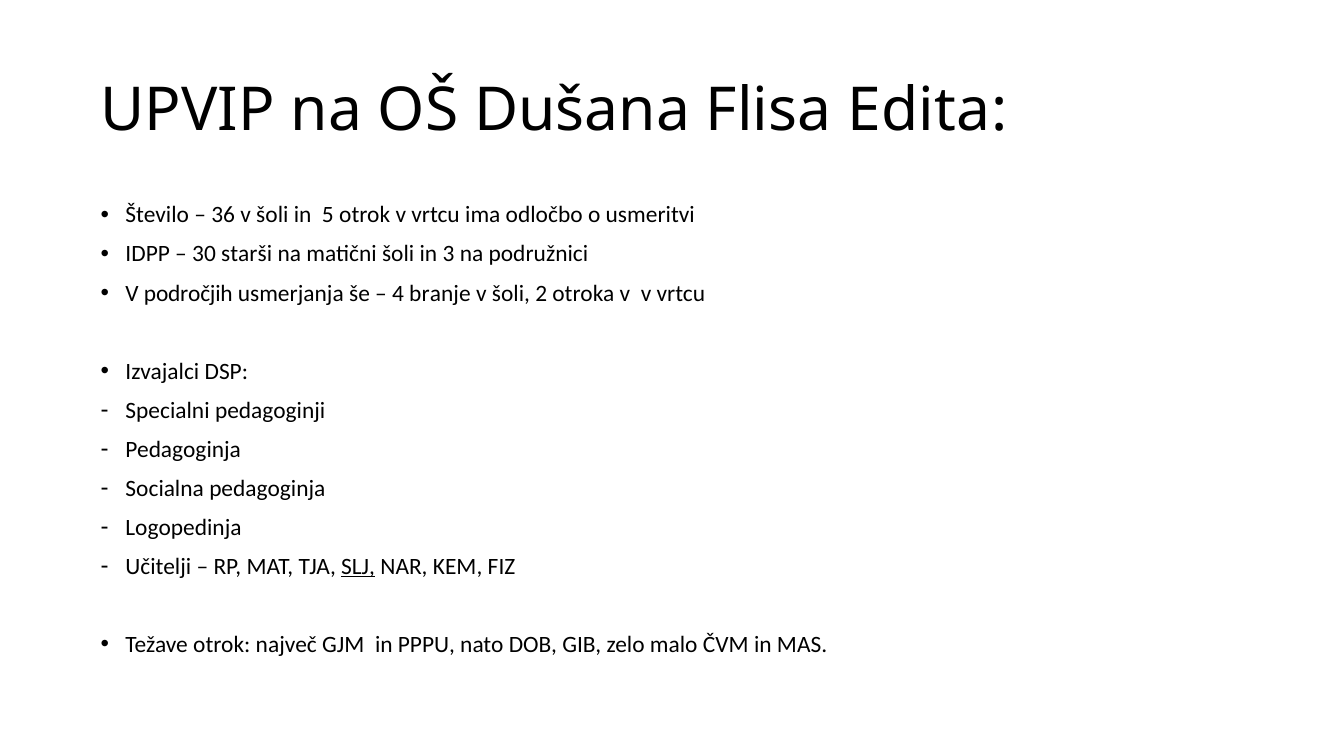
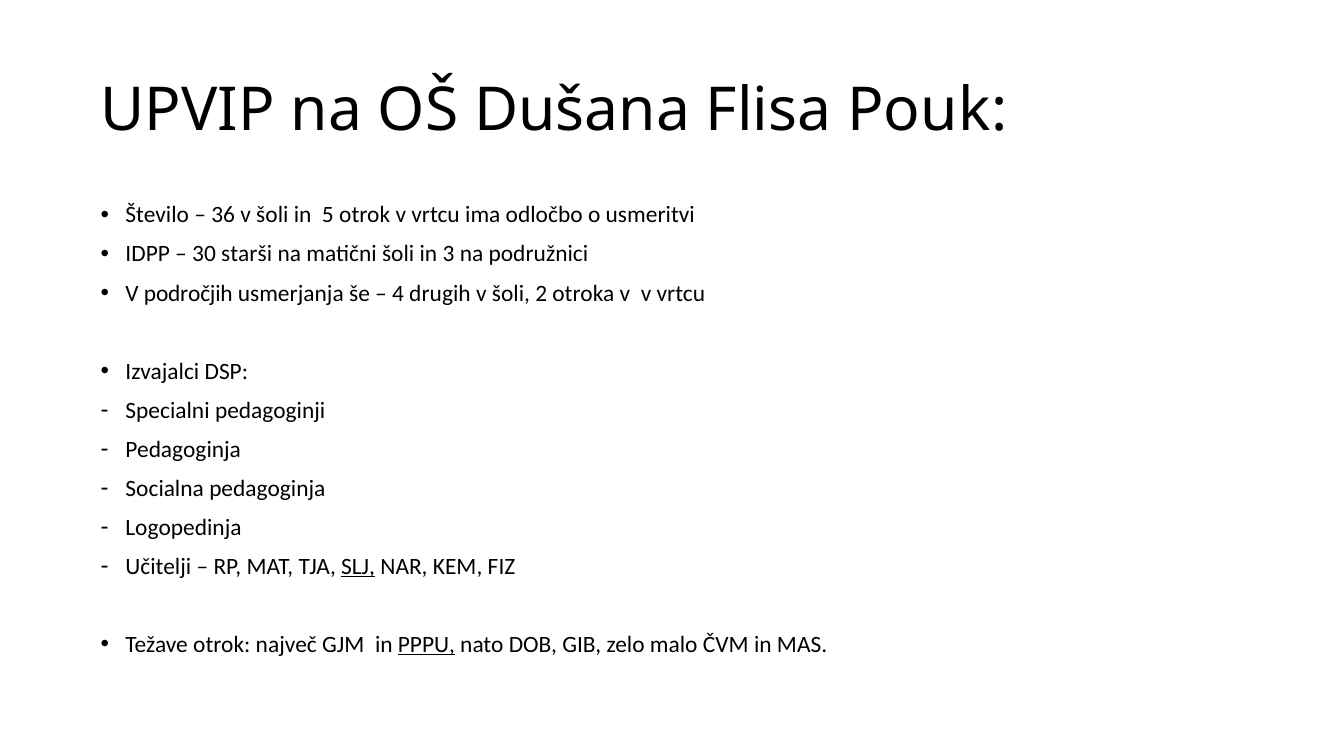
Edita: Edita -> Pouk
branje: branje -> drugih
PPPU underline: none -> present
